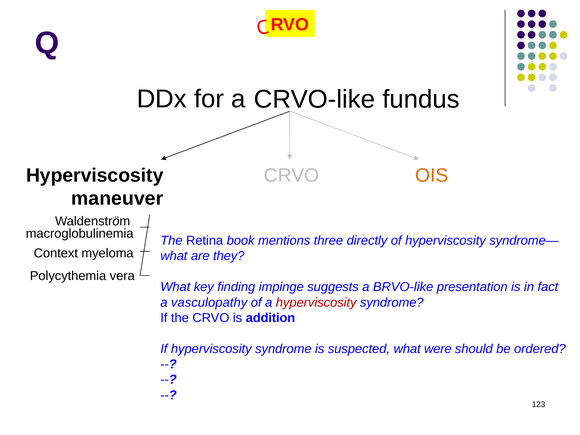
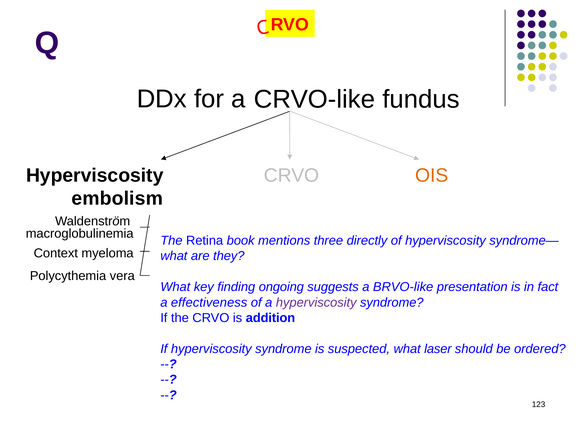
maneuver: maneuver -> embolism
impinge: impinge -> ongoing
vasculopathy: vasculopathy -> effectiveness
hyperviscosity at (316, 302) colour: red -> purple
were: were -> laser
